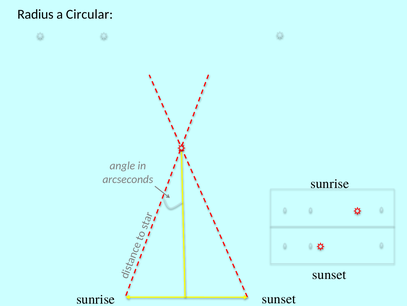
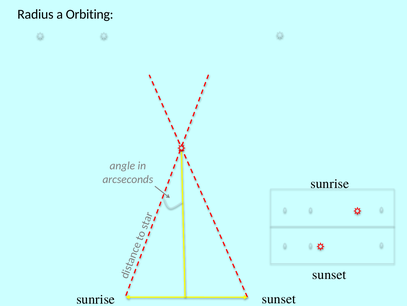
Circular: Circular -> Orbiting
